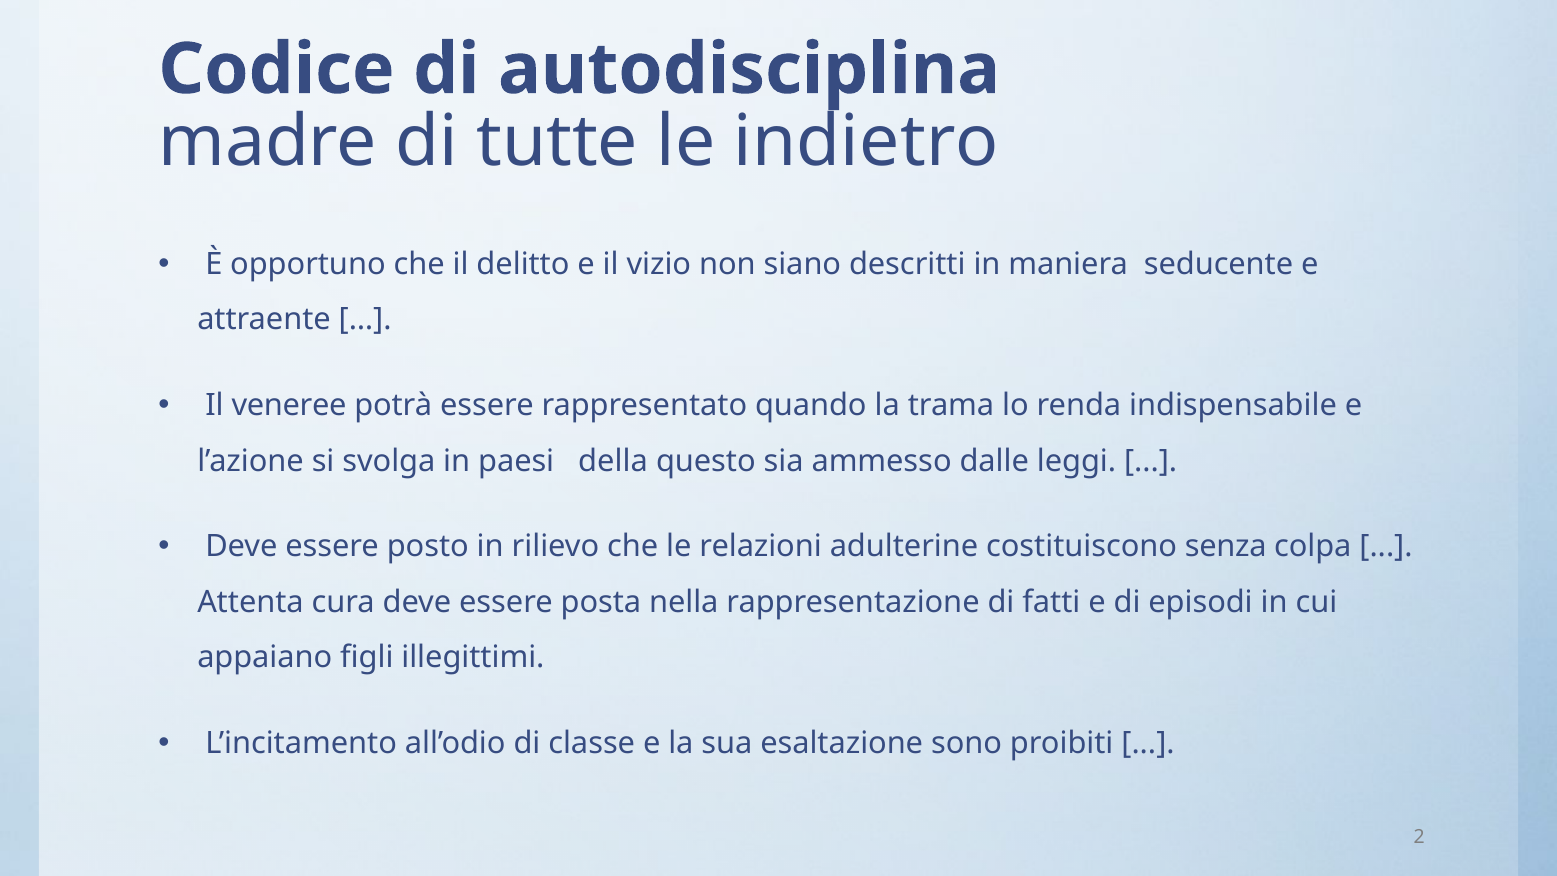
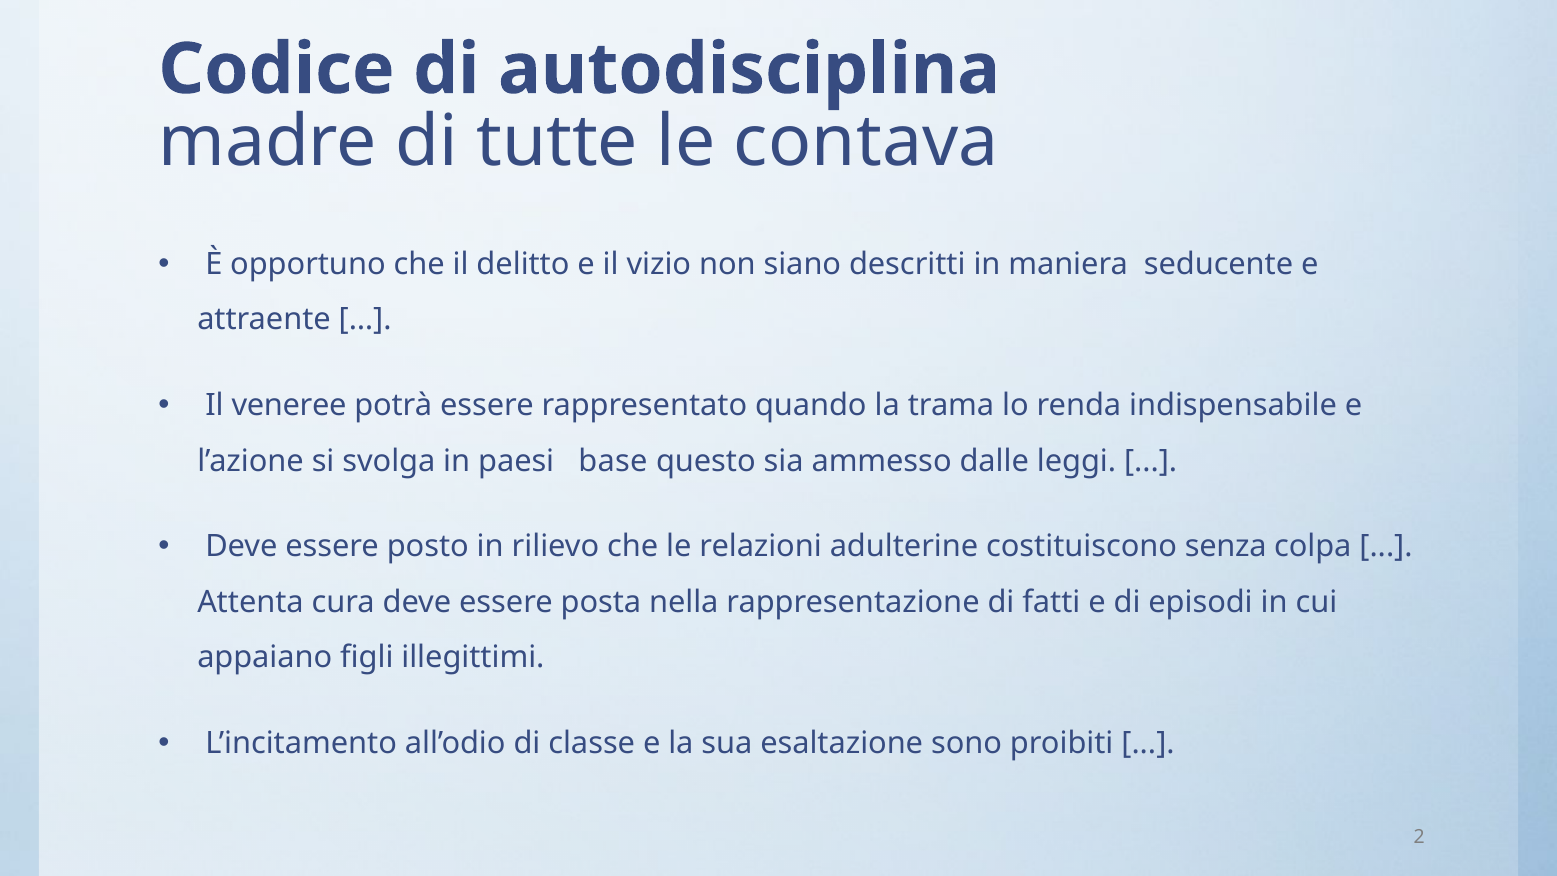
indietro: indietro -> contava
della: della -> base
